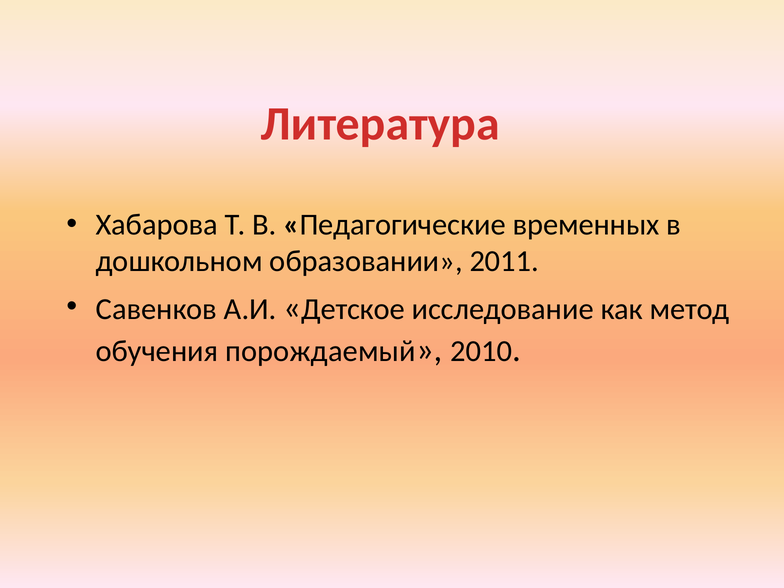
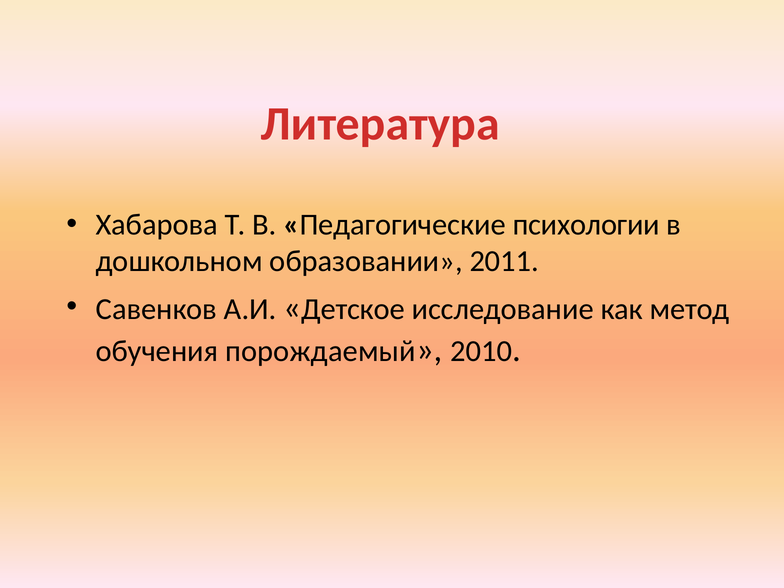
временных: временных -> психологии
